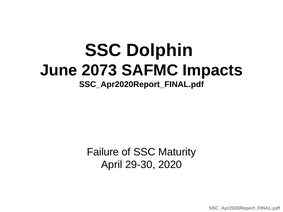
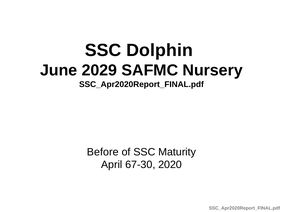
2073: 2073 -> 2029
Impacts: Impacts -> Nursery
Failure: Failure -> Before
29-30: 29-30 -> 67-30
